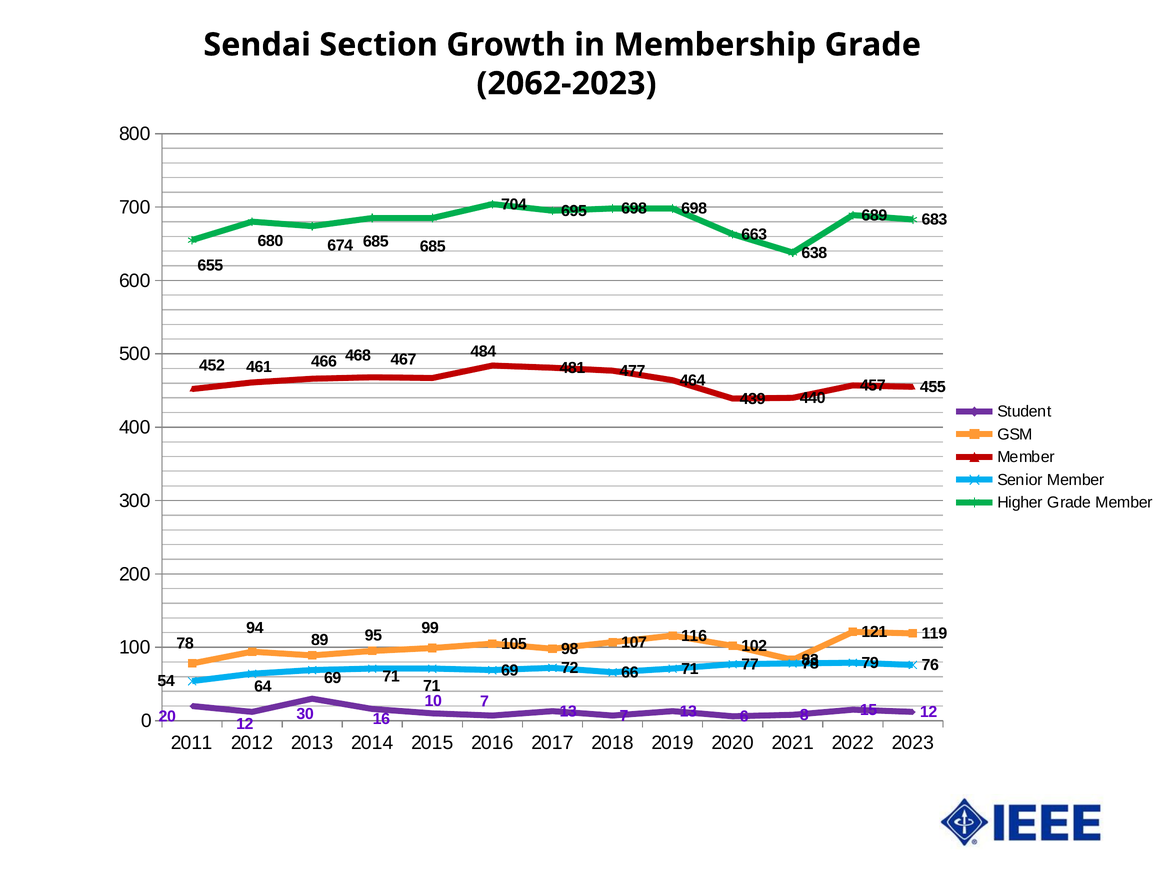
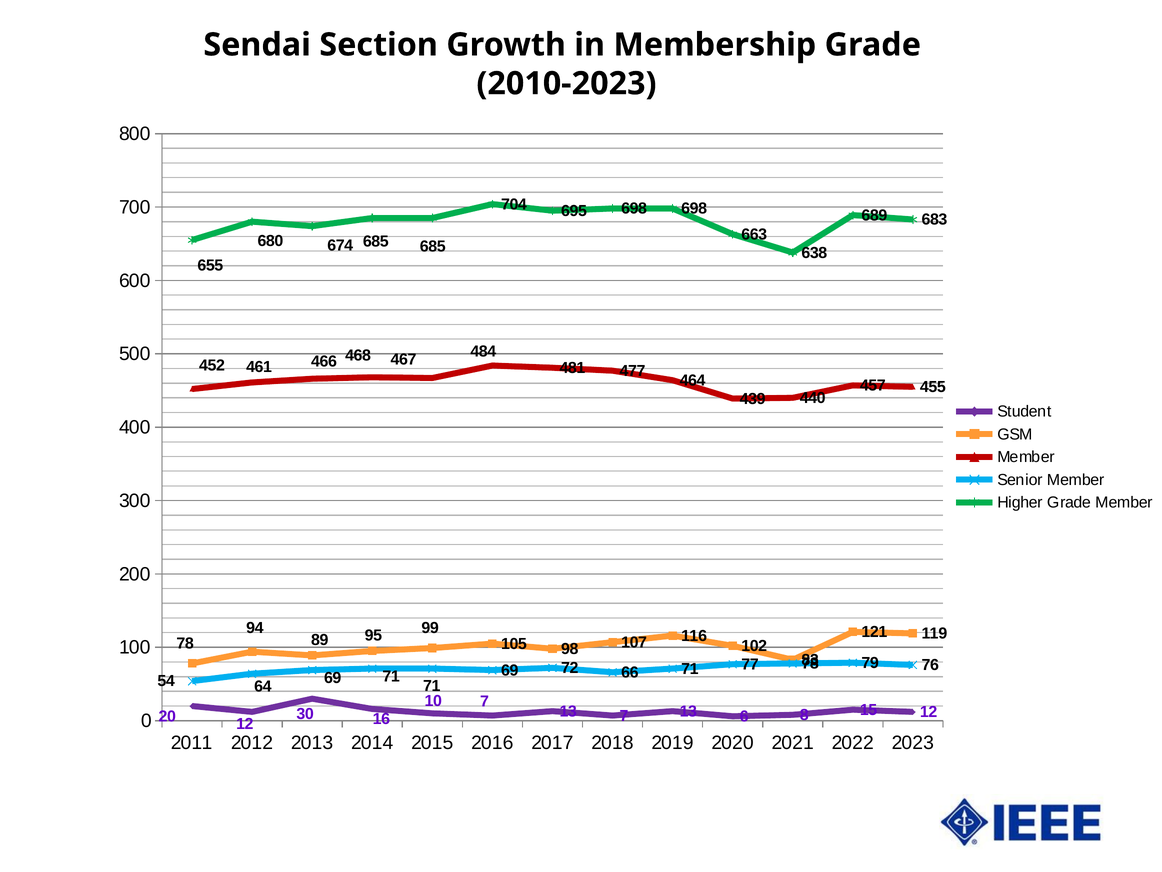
2062-2023: 2062-2023 -> 2010-2023
